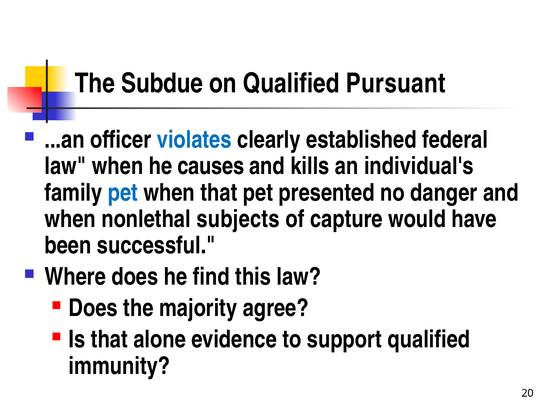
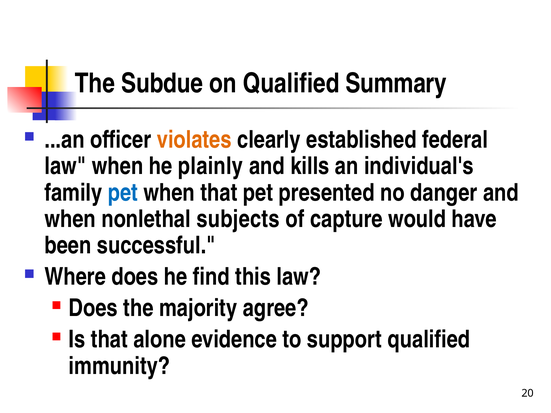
Pursuant: Pursuant -> Summary
violates colour: blue -> orange
causes: causes -> plainly
